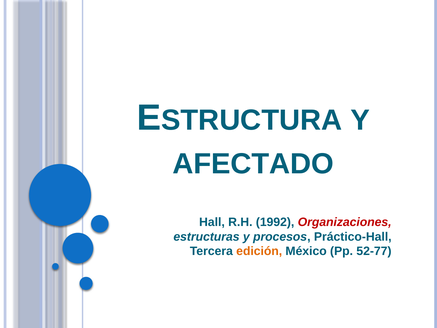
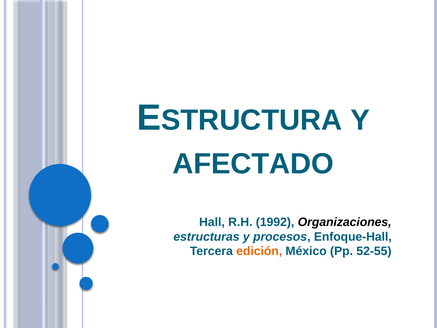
Organizaciones colour: red -> black
Práctico-Hall: Práctico-Hall -> Enfoque-Hall
52-77: 52-77 -> 52-55
